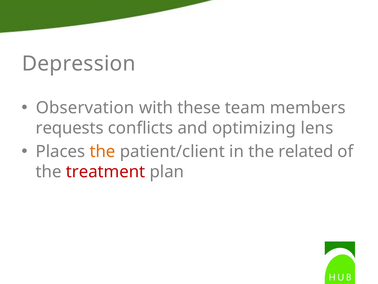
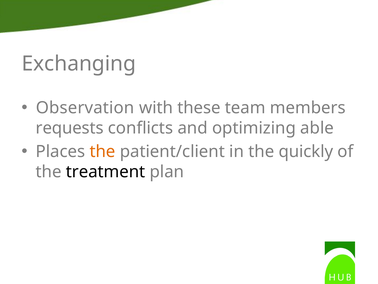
Depression: Depression -> Exchanging
lens: lens -> able
related: related -> quickly
treatment colour: red -> black
